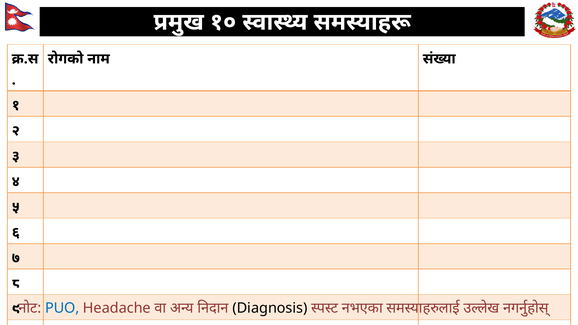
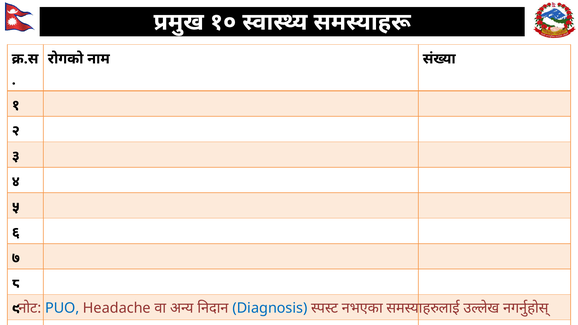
Diagnosis colour: black -> blue
